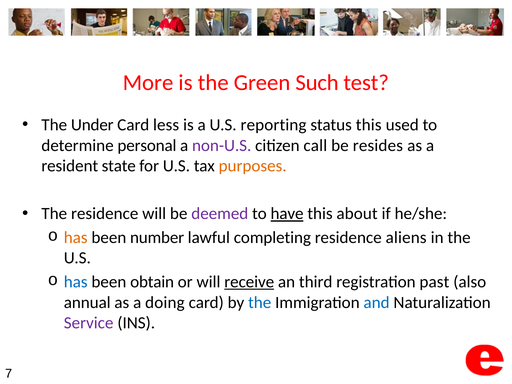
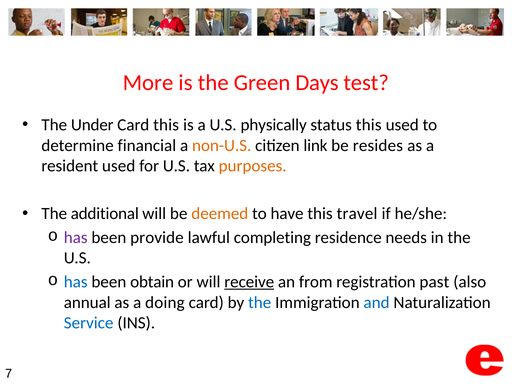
Such: Such -> Days
Card less: less -> this
reporting: reporting -> physically
personal: personal -> financial
non-U.S colour: purple -> orange
call: call -> link
resident state: state -> used
The residence: residence -> additional
deemed colour: purple -> orange
have underline: present -> none
about: about -> travel
has at (76, 238) colour: orange -> purple
number: number -> provide
aliens: aliens -> needs
third: third -> from
Service colour: purple -> blue
